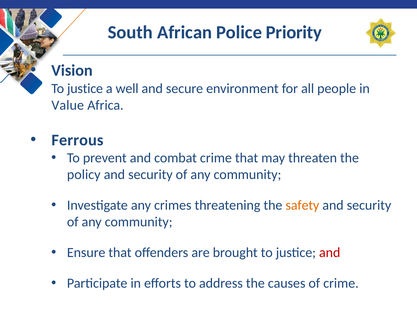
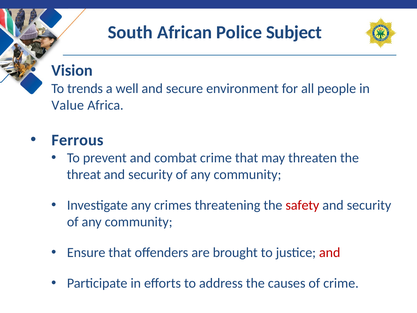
Priority: Priority -> Subject
justice at (85, 88): justice -> trends
policy: policy -> threat
safety colour: orange -> red
